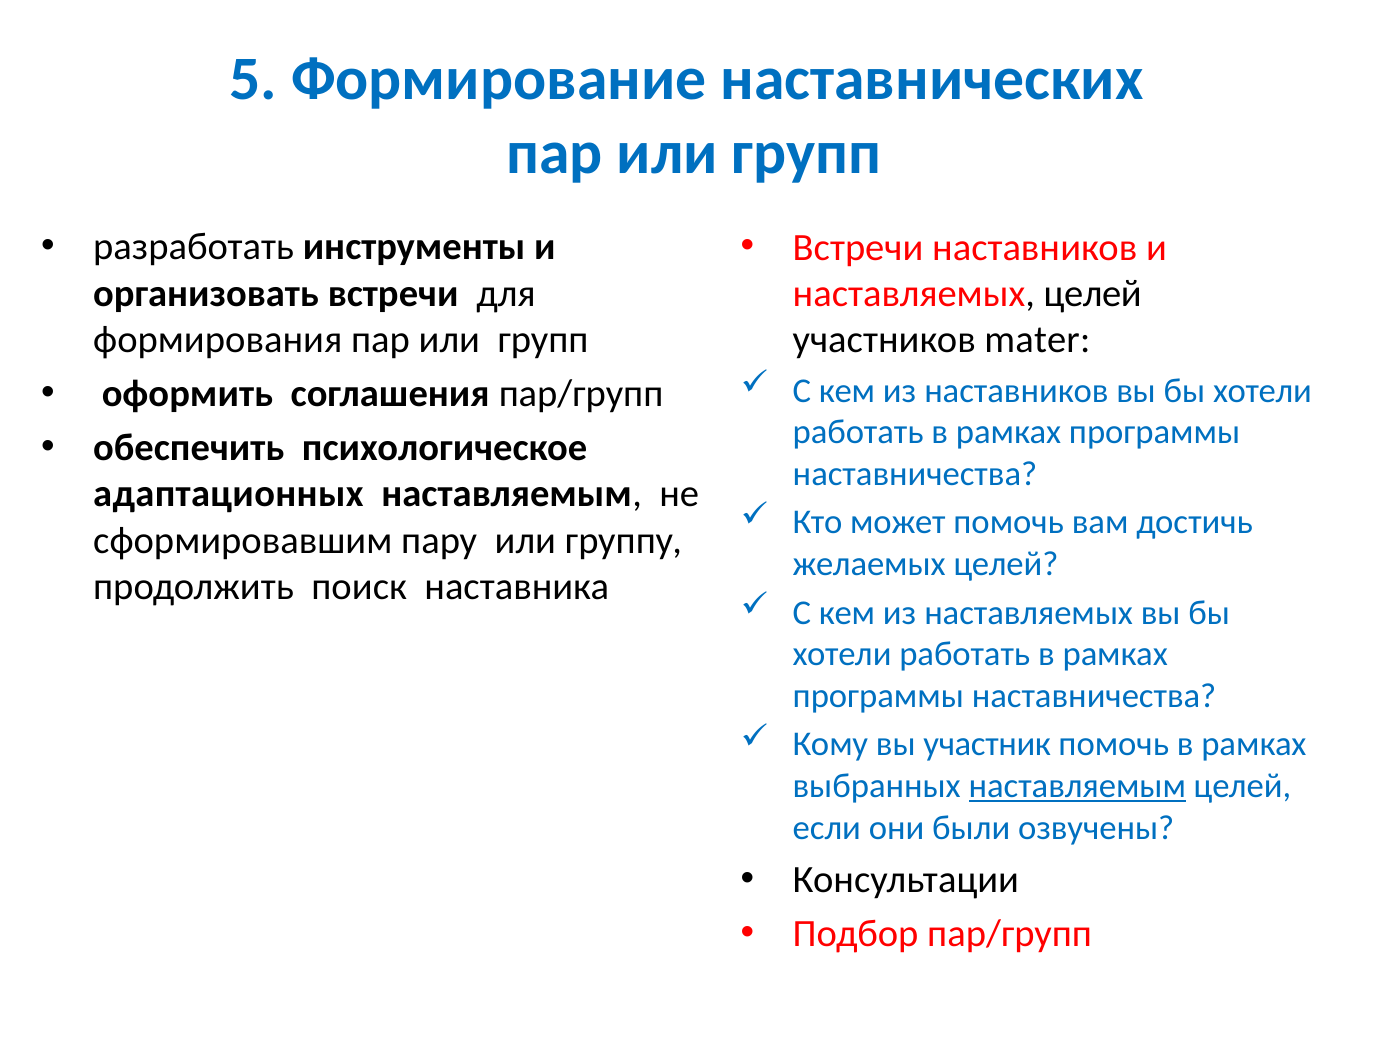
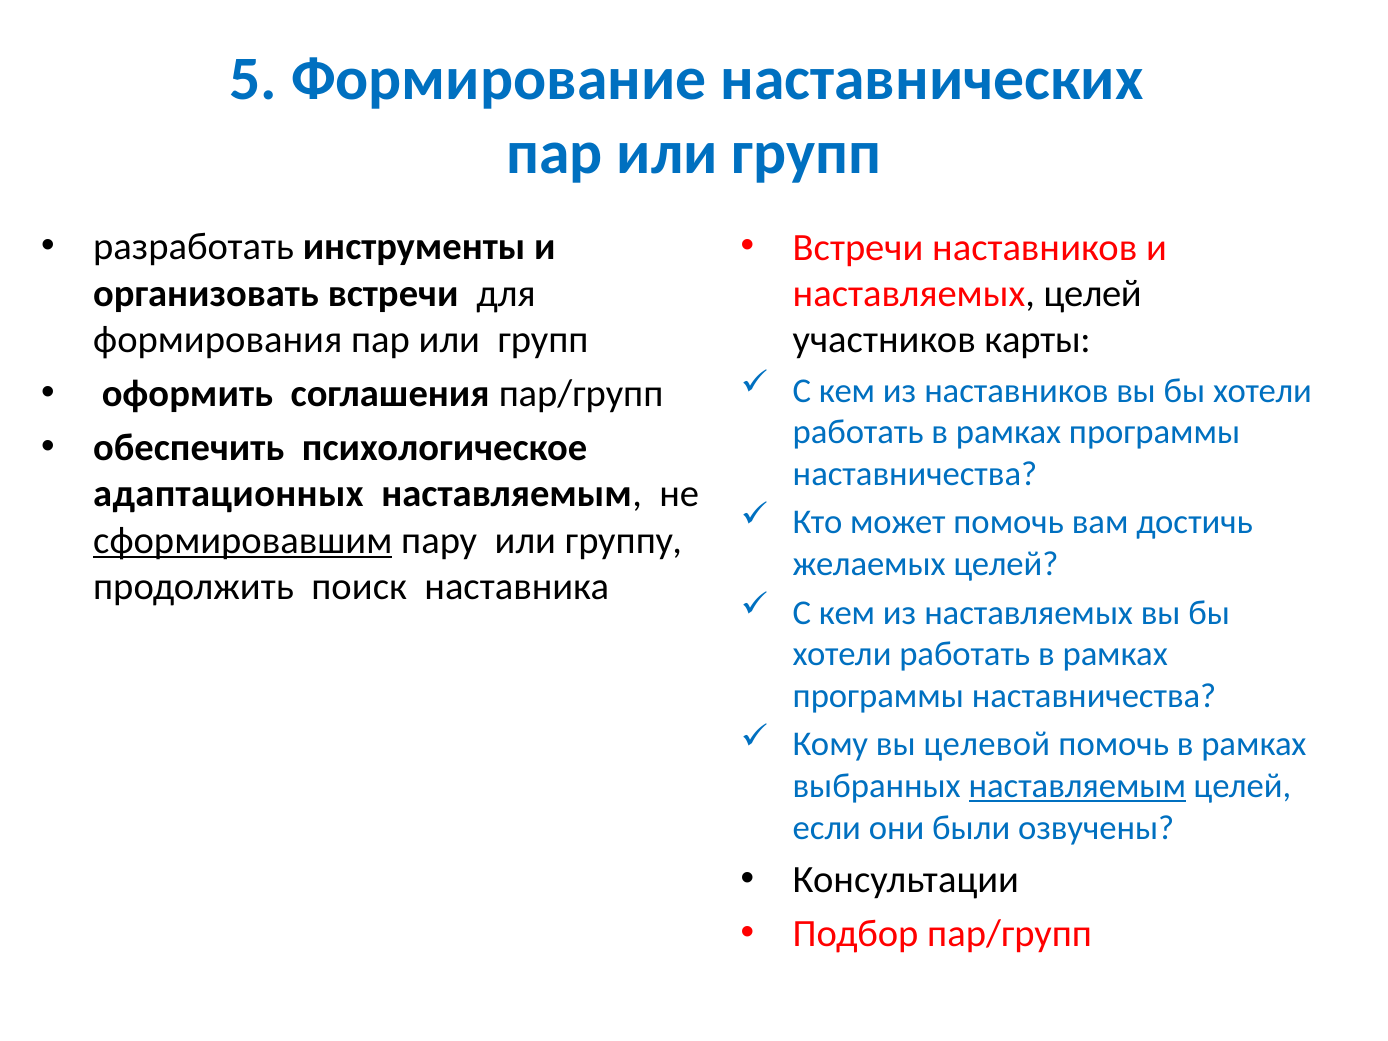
mater: mater -> карты
сформировавшим underline: none -> present
участник: участник -> целевой
